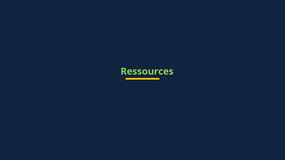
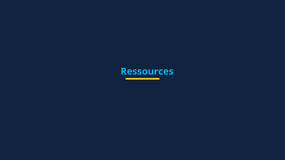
Ressources colour: light green -> light blue
